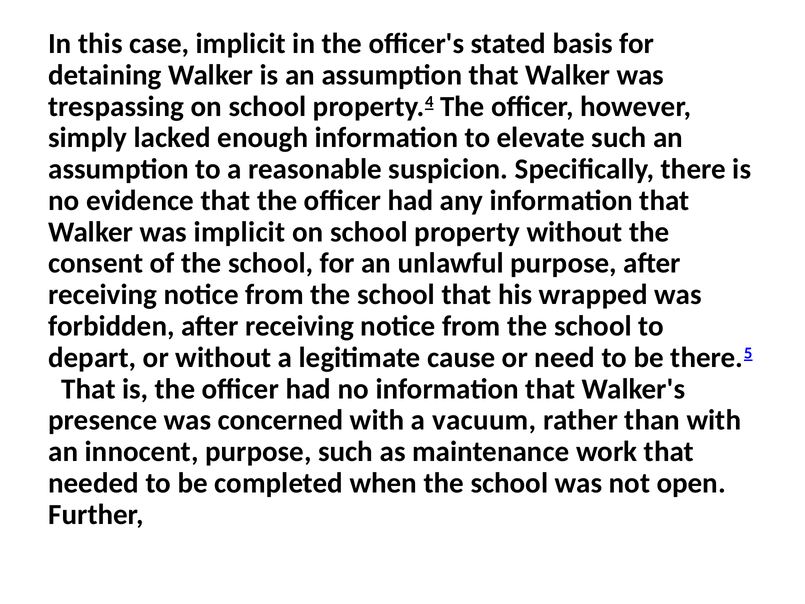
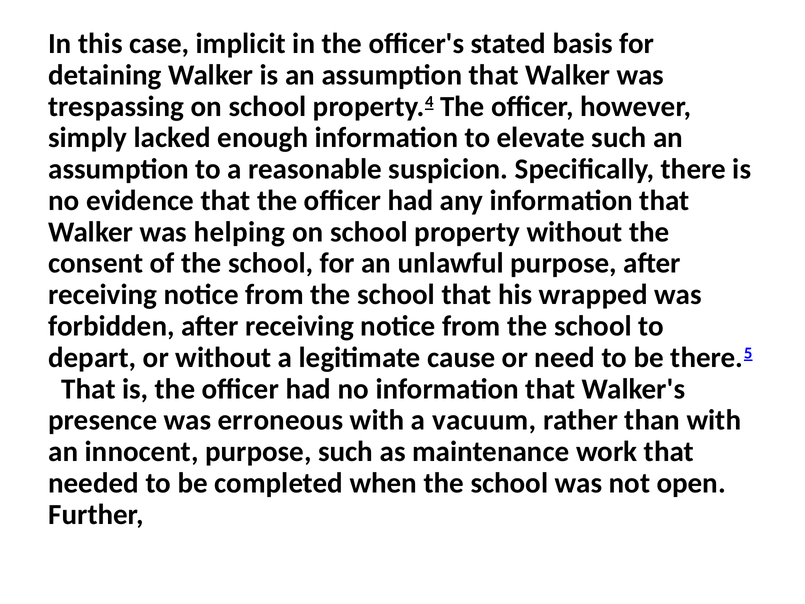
was implicit: implicit -> helping
concerned: concerned -> erroneous
